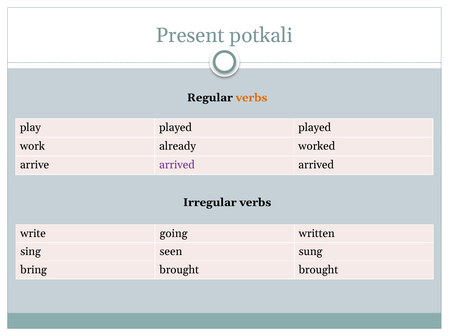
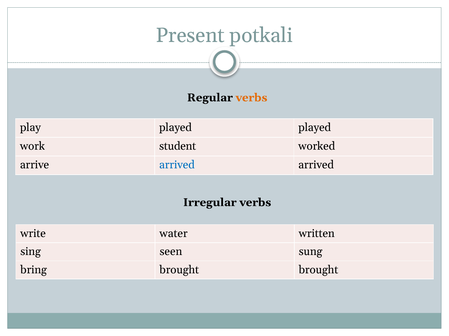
already: already -> student
arrived at (177, 165) colour: purple -> blue
going: going -> water
